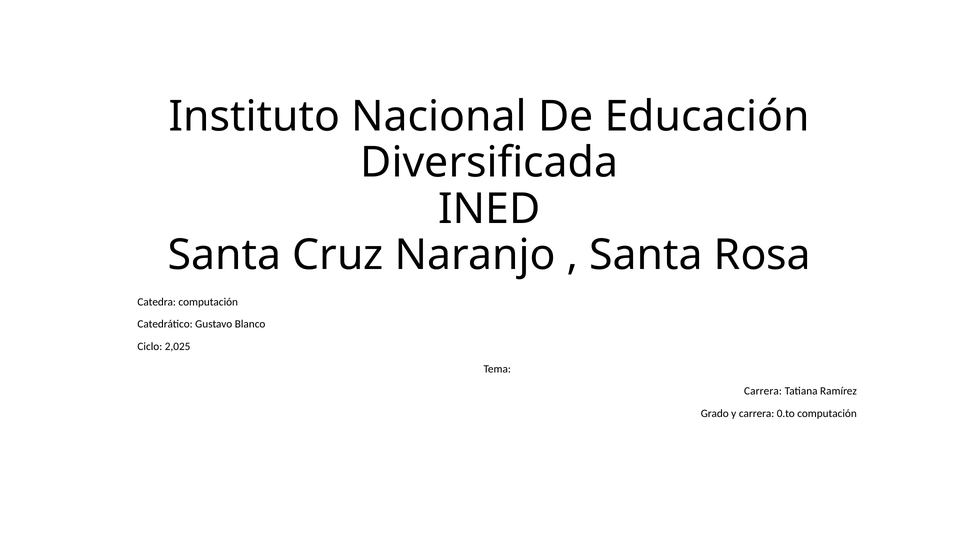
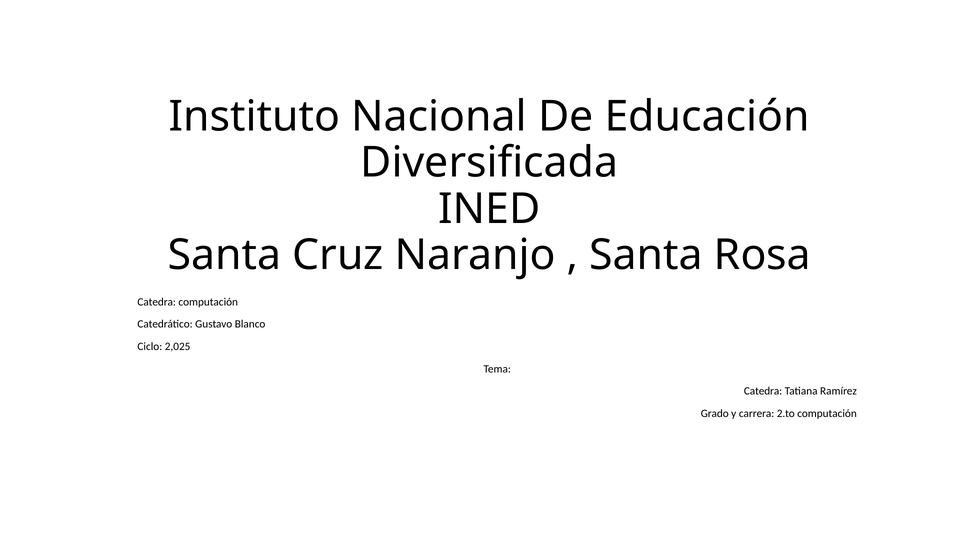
Carrera at (763, 392): Carrera -> Catedra
0.to: 0.to -> 2.to
